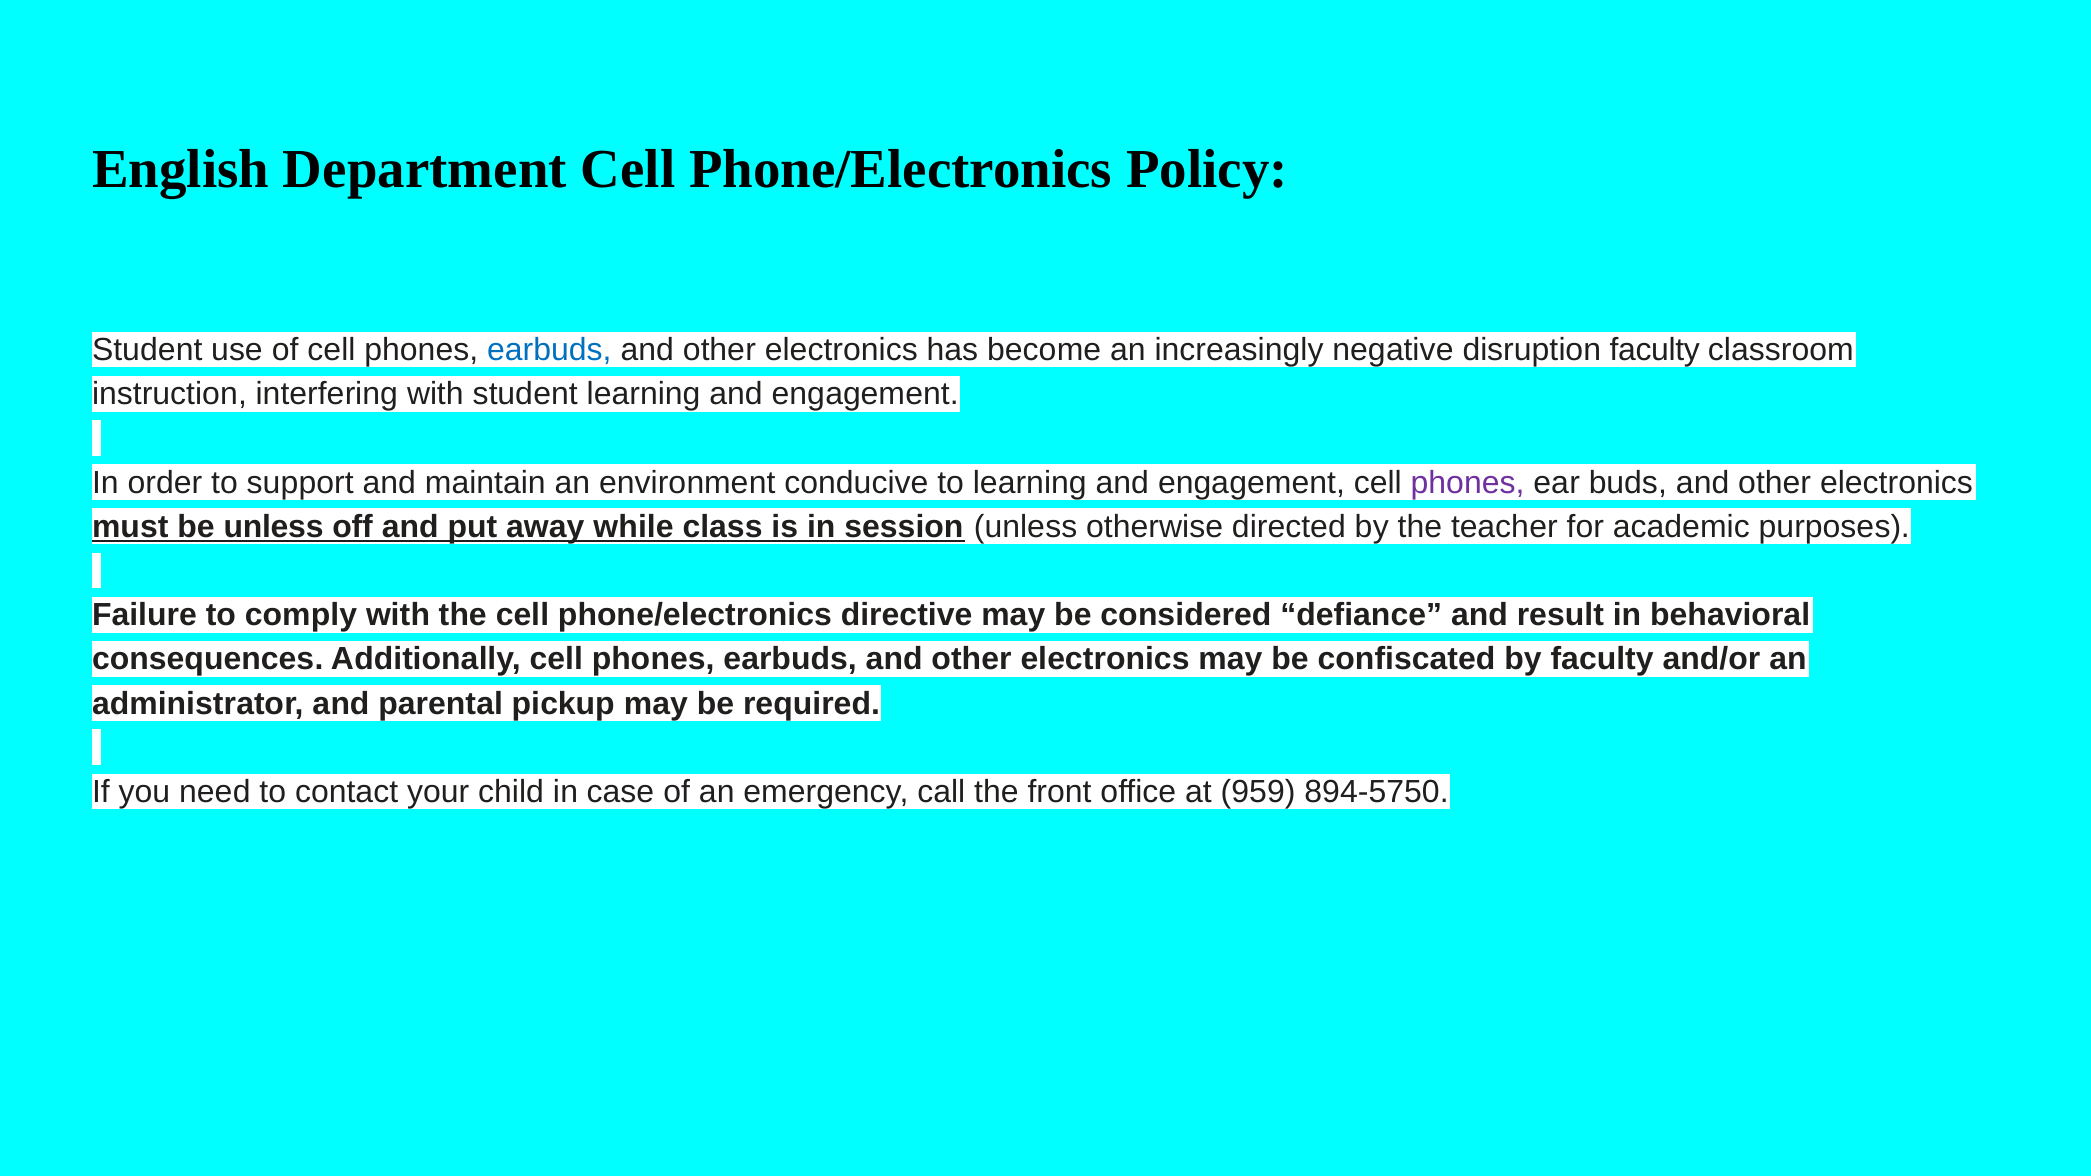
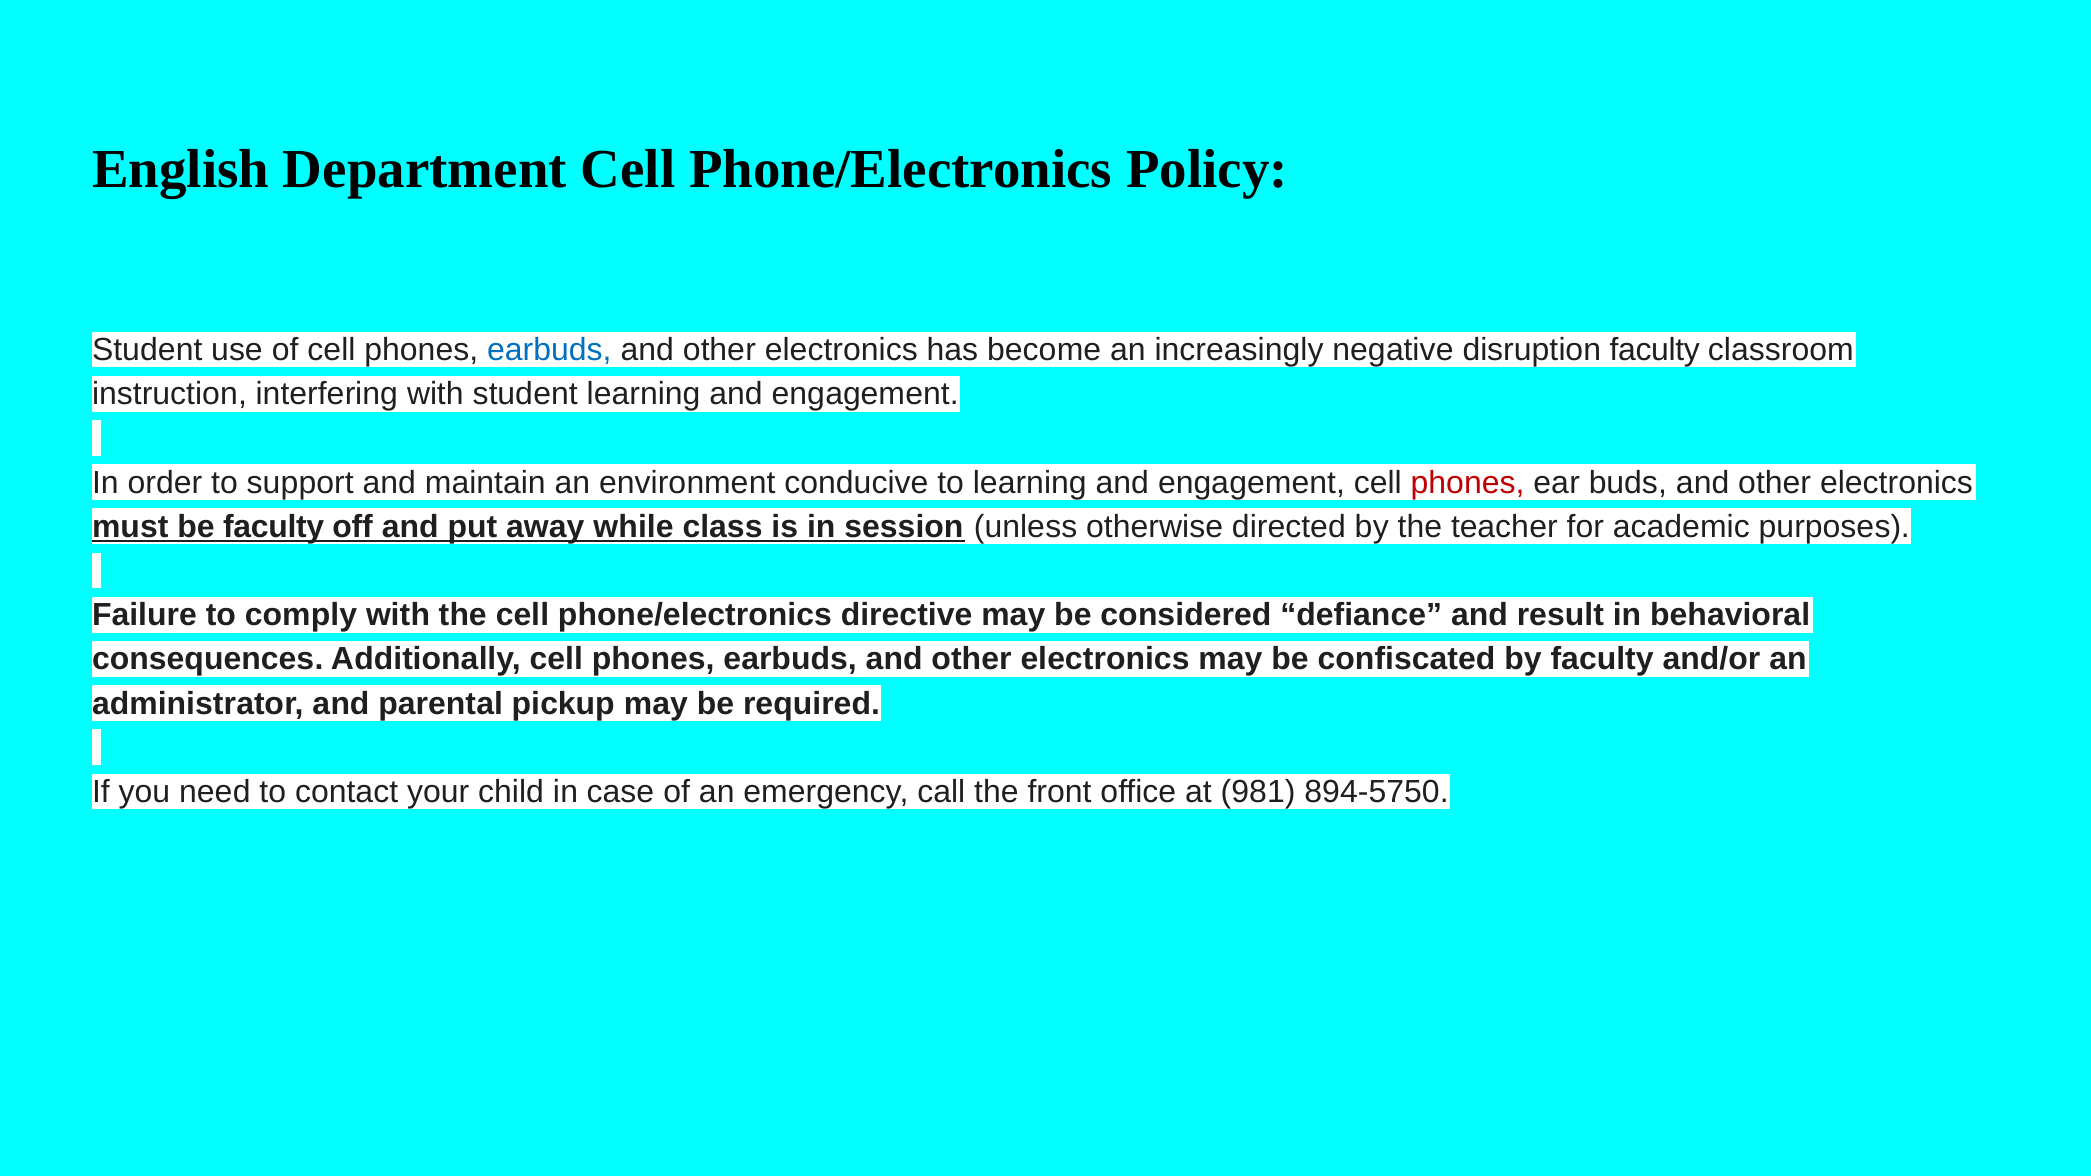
phones at (1468, 483) colour: purple -> red
be unless: unless -> faculty
959: 959 -> 981
